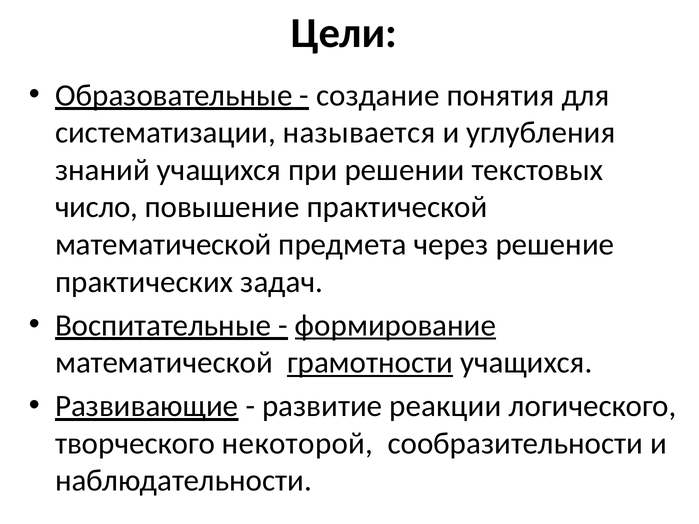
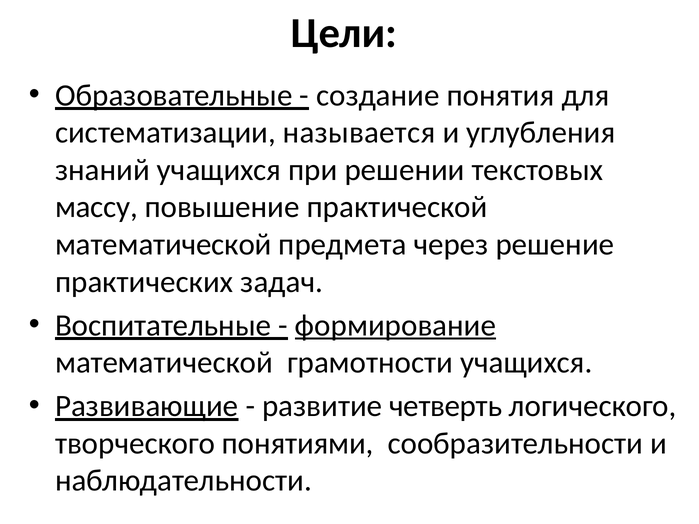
число: число -> массу
грамотности underline: present -> none
реакции: реакции -> четверть
некоторой: некоторой -> понятиями
